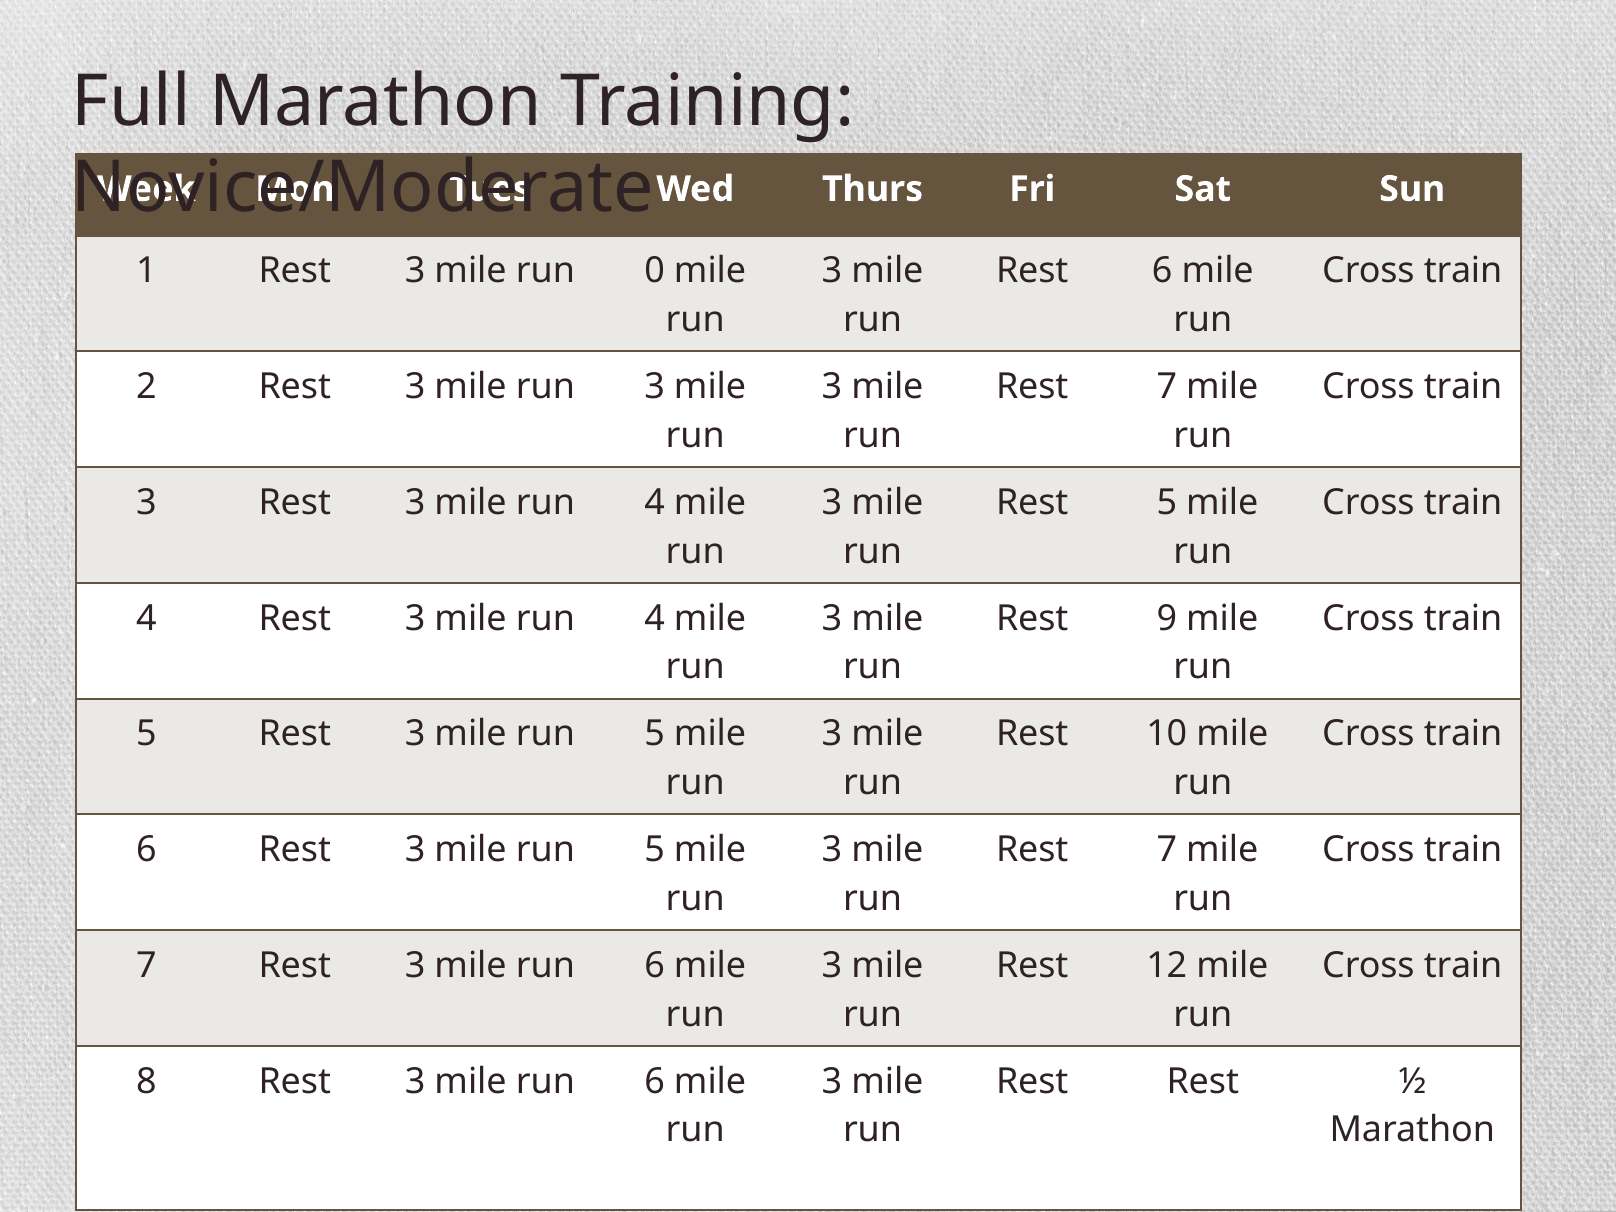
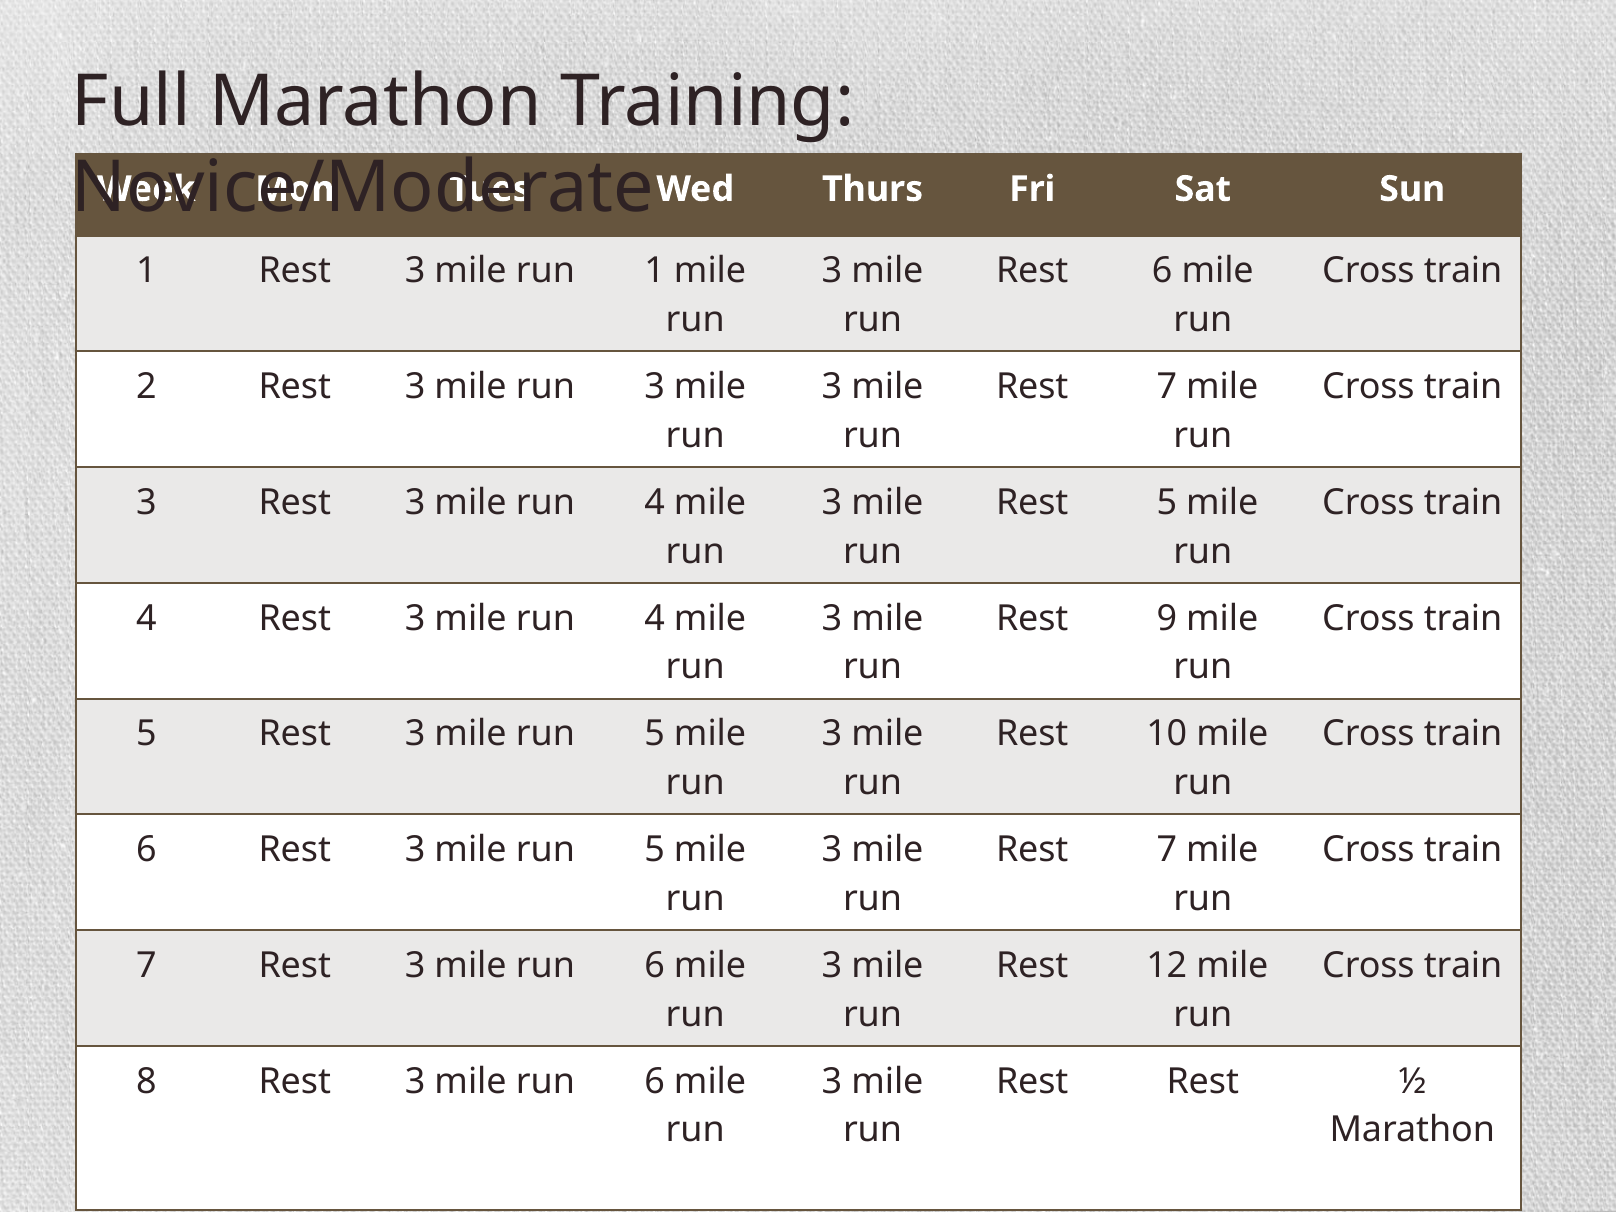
run 0: 0 -> 1
